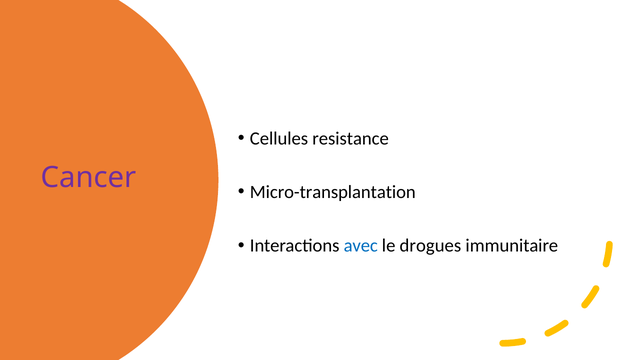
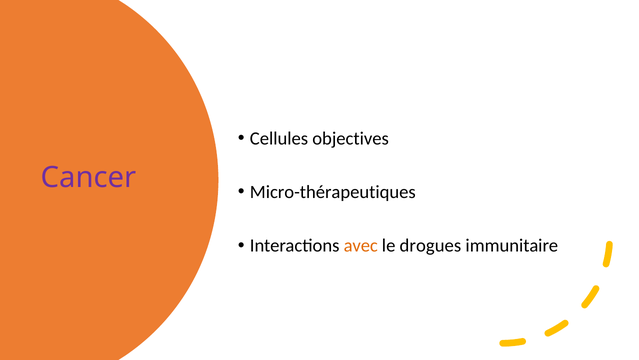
resistance: resistance -> objectives
Micro-transplantation: Micro-transplantation -> Micro-thérapeutiques
avec colour: blue -> orange
